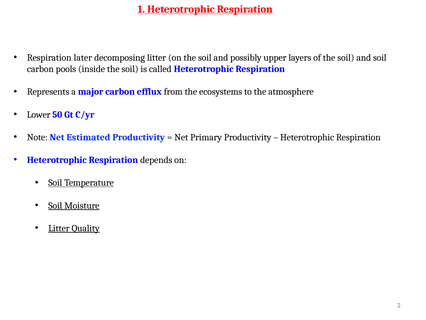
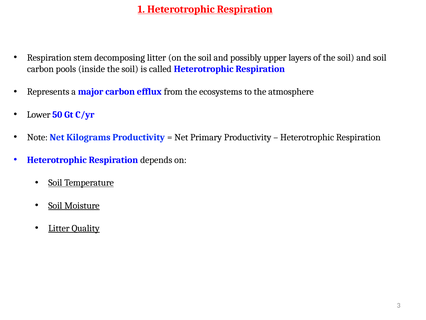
later: later -> stem
Estimated: Estimated -> Kilograms
